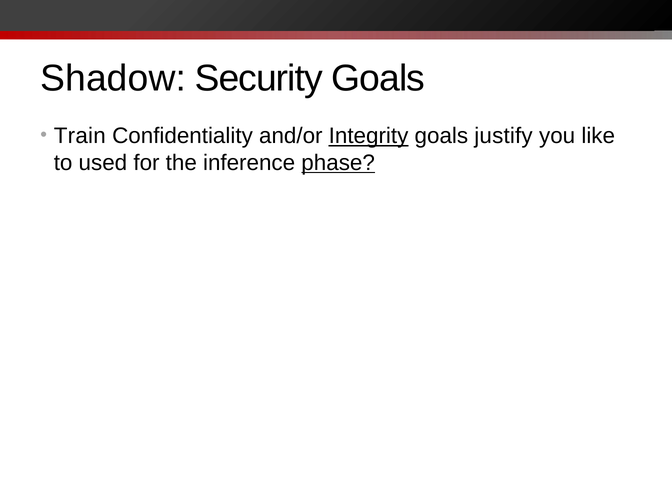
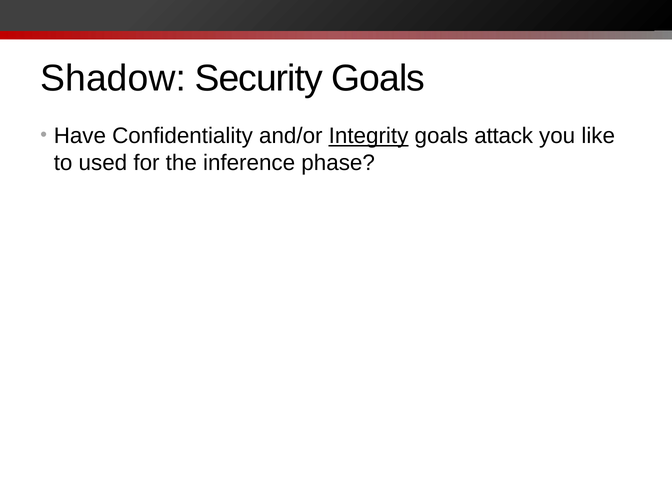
Train: Train -> Have
justify: justify -> attack
phase underline: present -> none
